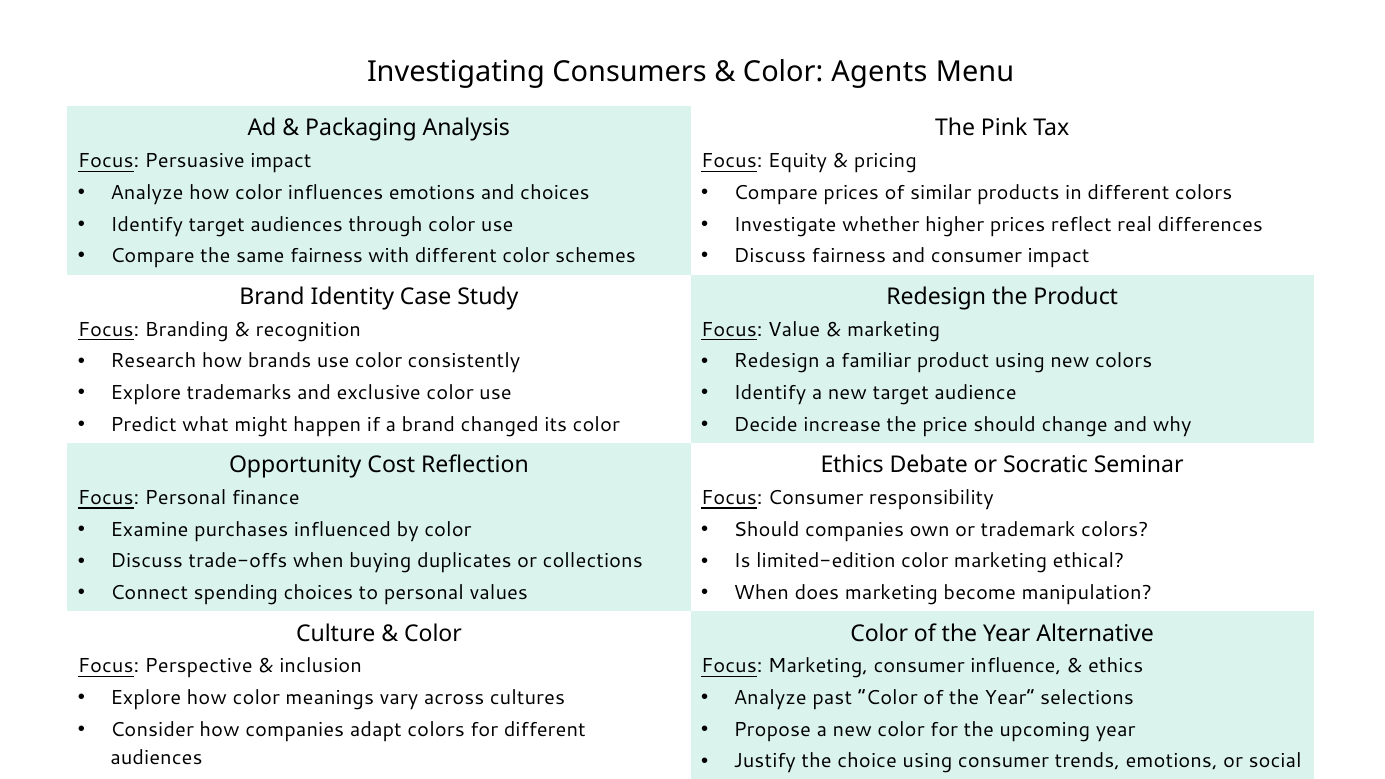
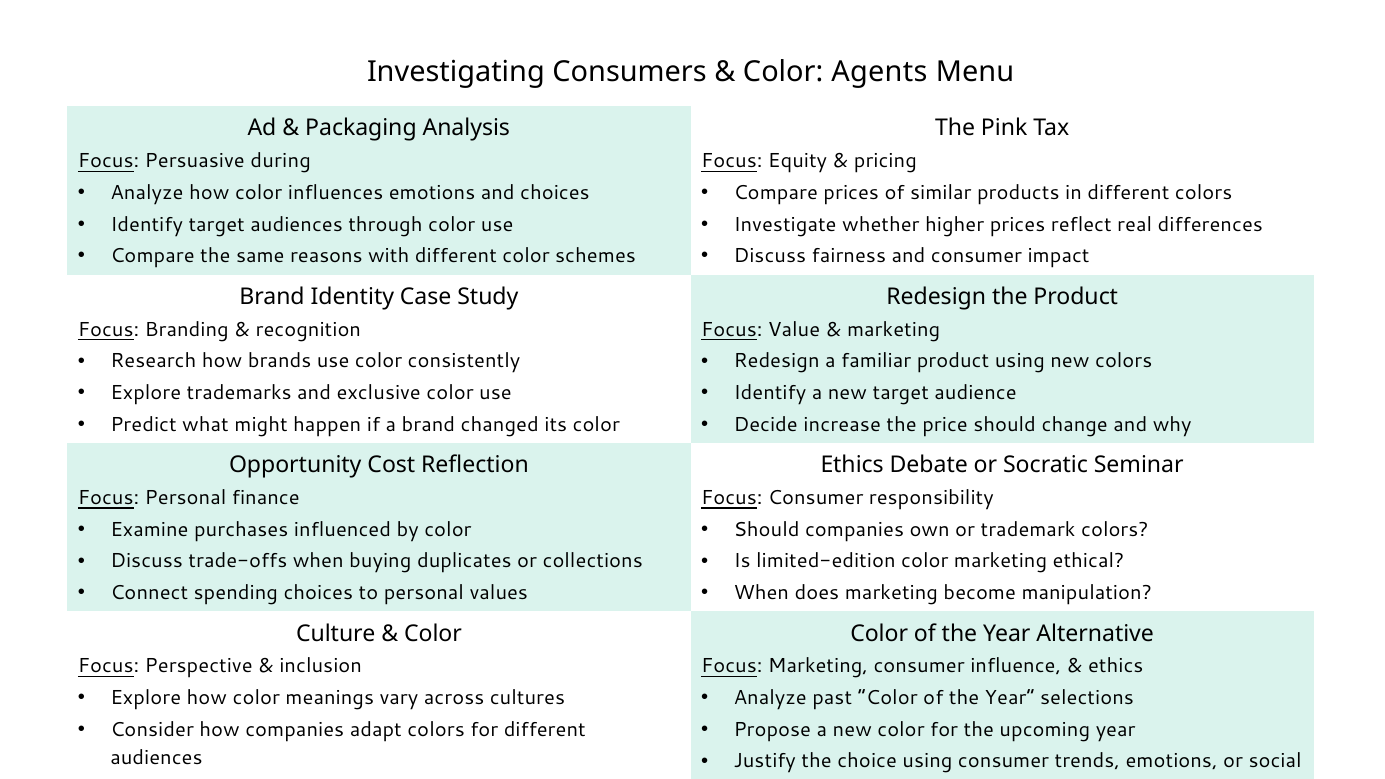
Persuasive impact: impact -> during
same fairness: fairness -> reasons
